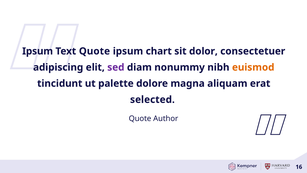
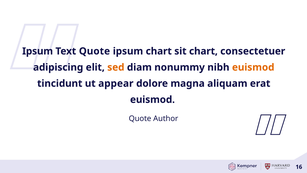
sit dolor: dolor -> chart
sed colour: purple -> orange
palette: palette -> appear
selected at (152, 99): selected -> euismod
